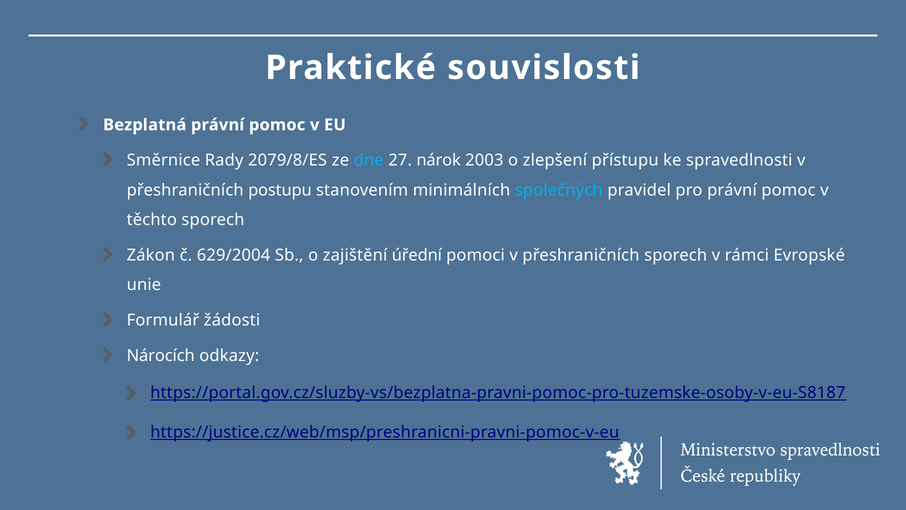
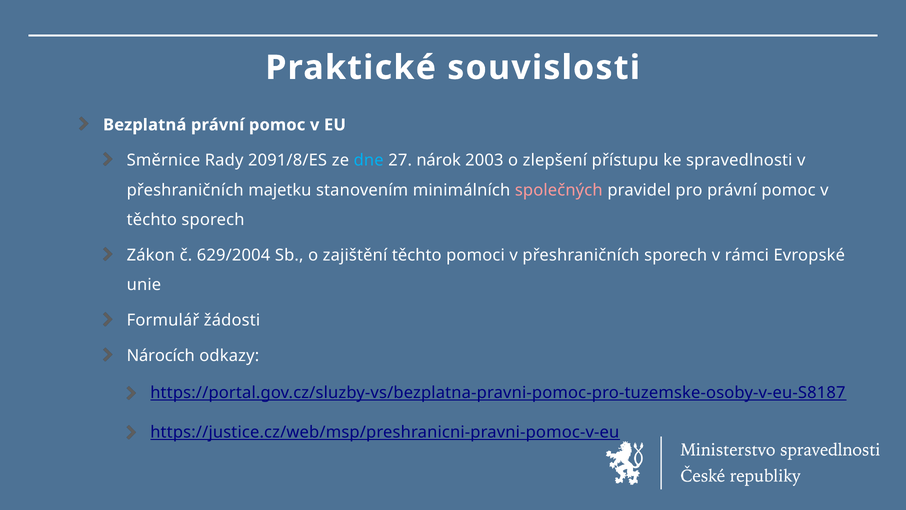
2079/8/ES: 2079/8/ES -> 2091/8/ES
postupu: postupu -> majetku
společných colour: light blue -> pink
zajištění úřední: úřední -> těchto
